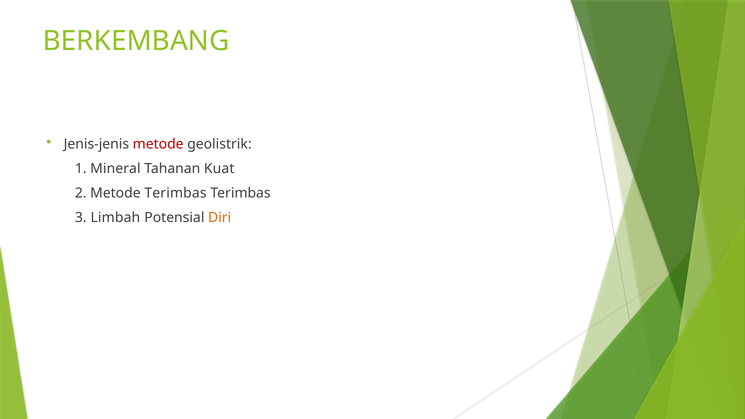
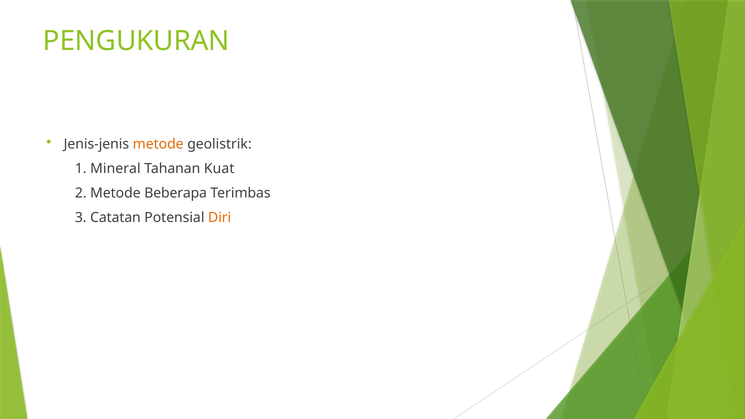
BERKEMBANG: BERKEMBANG -> PENGUKURAN
metode at (158, 144) colour: red -> orange
Metode Terimbas: Terimbas -> Beberapa
Limbah: Limbah -> Catatan
